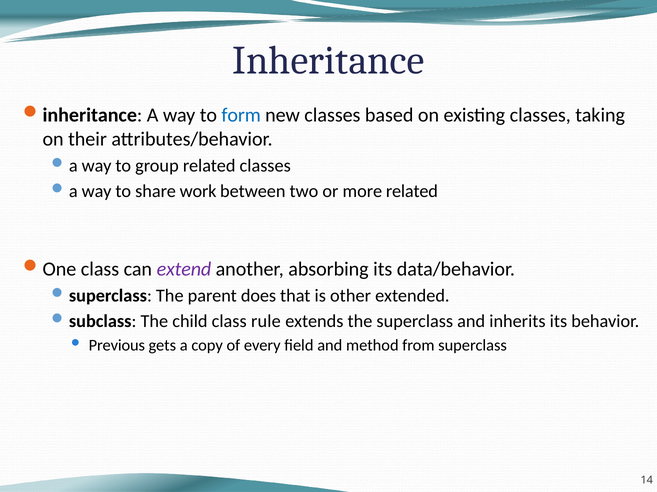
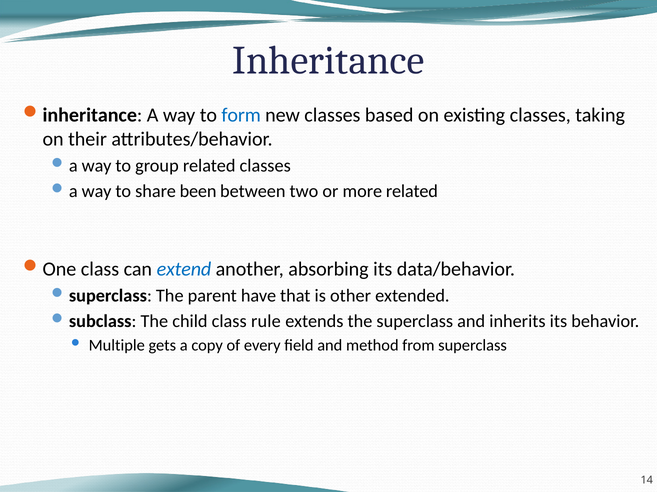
work: work -> been
extend colour: purple -> blue
does: does -> have
Previous: Previous -> Multiple
